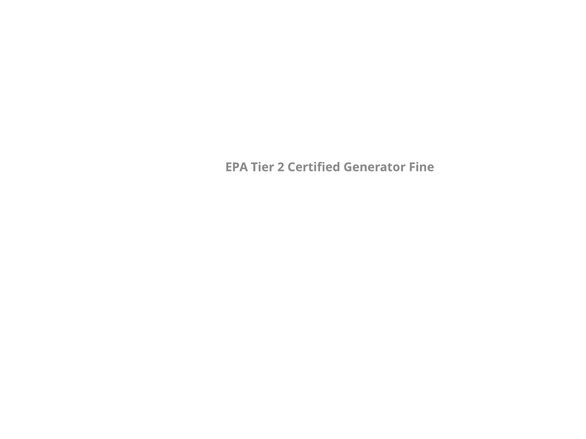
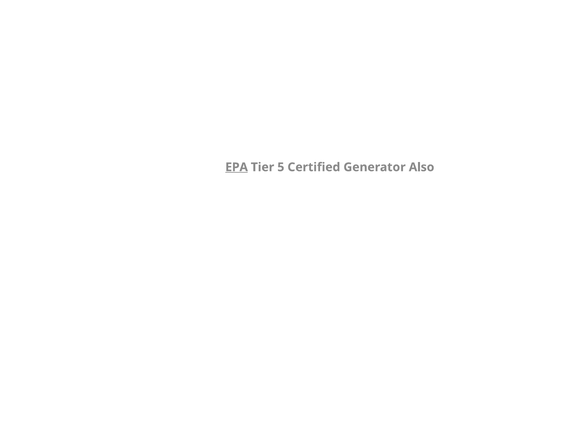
EPA underline: none -> present
2: 2 -> 5
Fine: Fine -> Also
